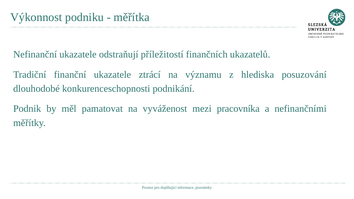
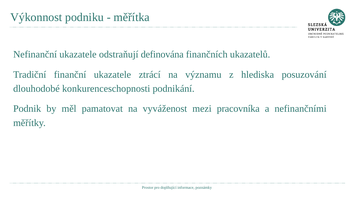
příležitostí: příležitostí -> definována
